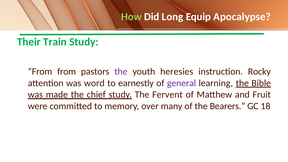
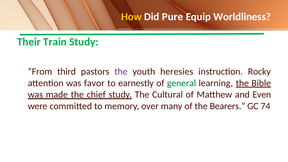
How colour: light green -> yellow
Long: Long -> Pure
Apocalypse: Apocalypse -> Worldliness
From from: from -> third
word: word -> favor
general colour: purple -> green
Fervent: Fervent -> Cultural
Fruit: Fruit -> Even
18: 18 -> 74
